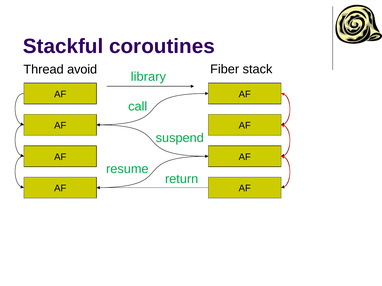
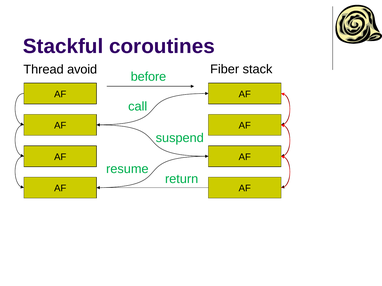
library: library -> before
